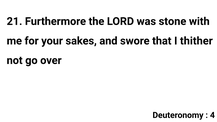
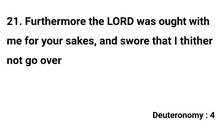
stone: stone -> ought
